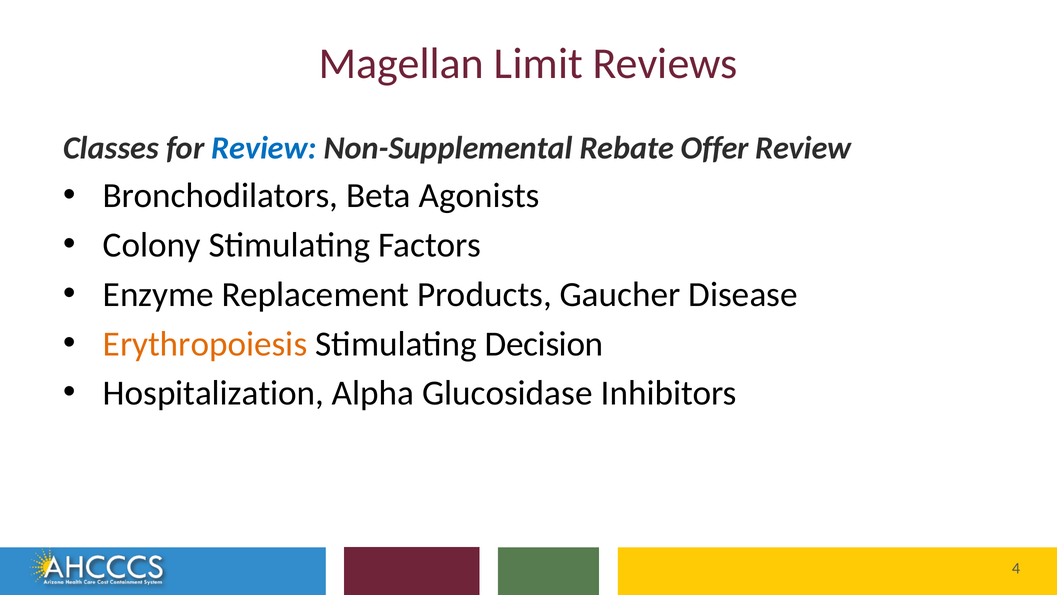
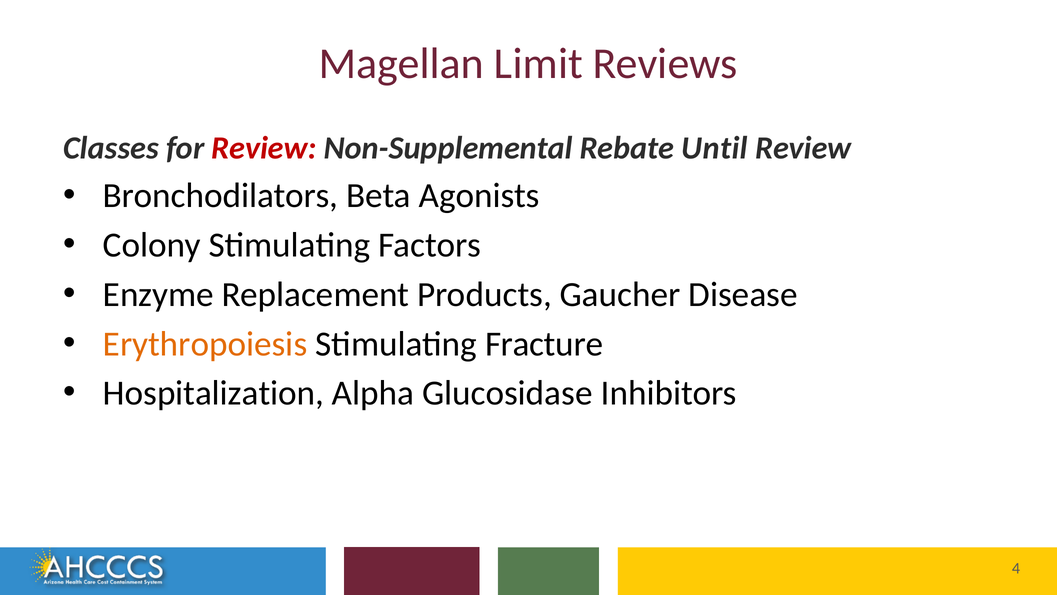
Review at (264, 148) colour: blue -> red
Offer: Offer -> Until
Decision: Decision -> Fracture
